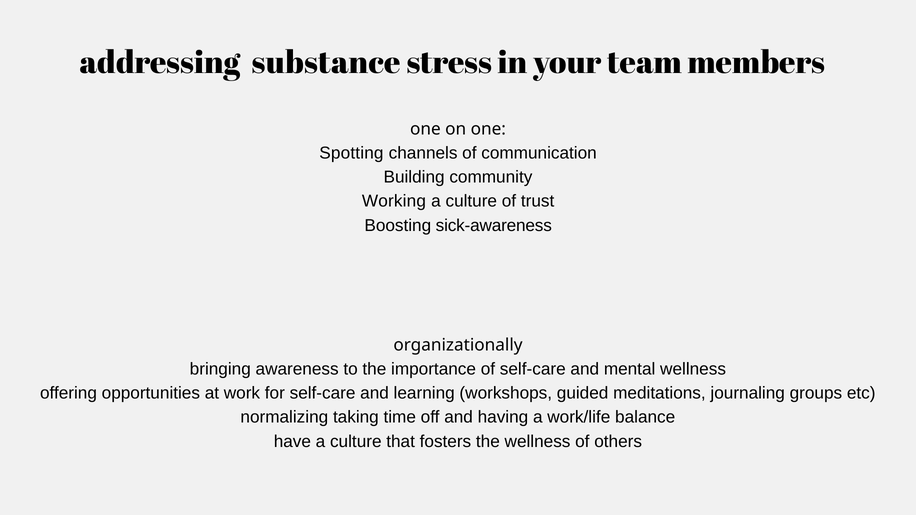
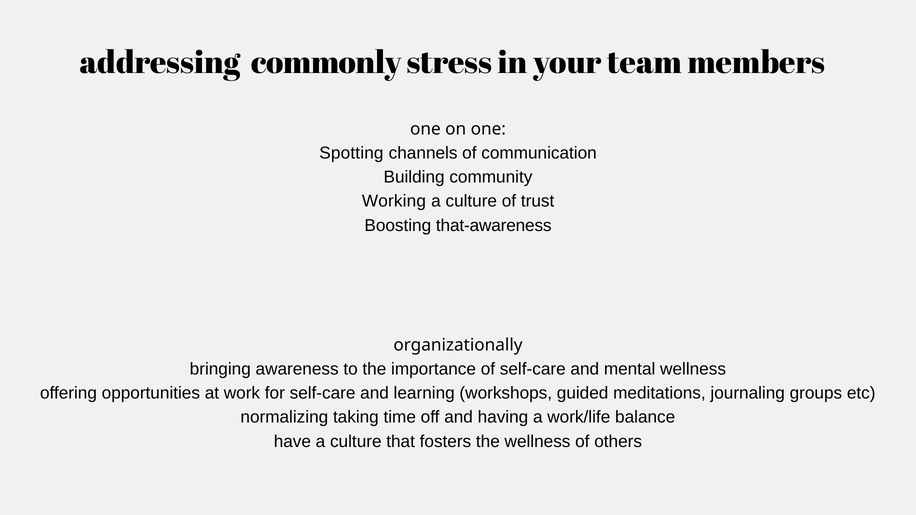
substance: substance -> commonly
sick-awareness: sick-awareness -> that-awareness
